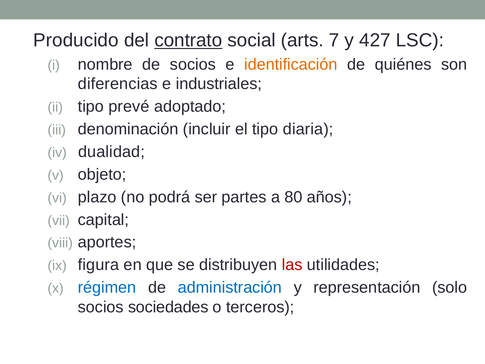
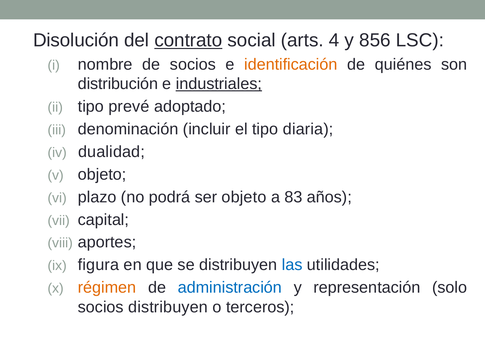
Producido: Producido -> Disolución
7: 7 -> 4
427: 427 -> 856
diferencias: diferencias -> distribución
industriales underline: none -> present
ser partes: partes -> objeto
80: 80 -> 83
las colour: red -> blue
régimen colour: blue -> orange
socios sociedades: sociedades -> distribuyen
